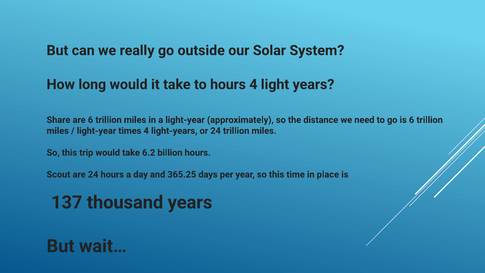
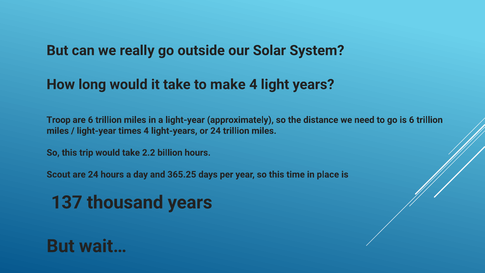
to hours: hours -> make
Share: Share -> Troop
6.2: 6.2 -> 2.2
